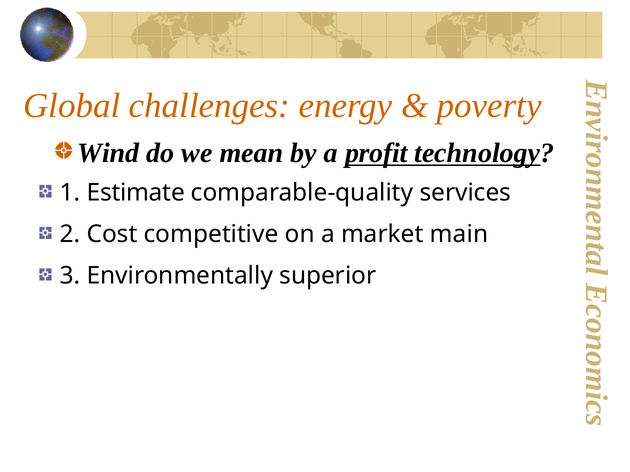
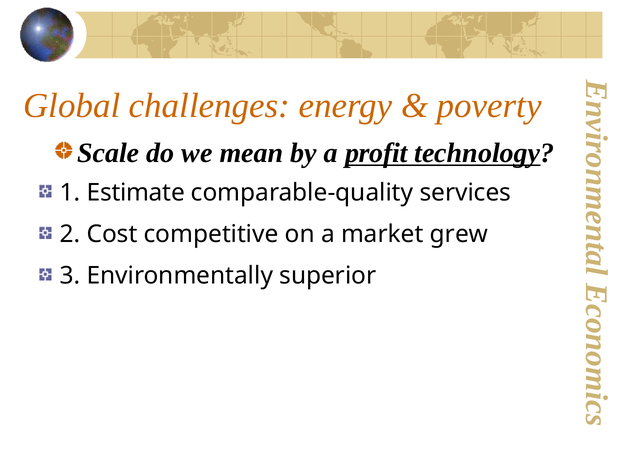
Wind: Wind -> Scale
main: main -> grew
